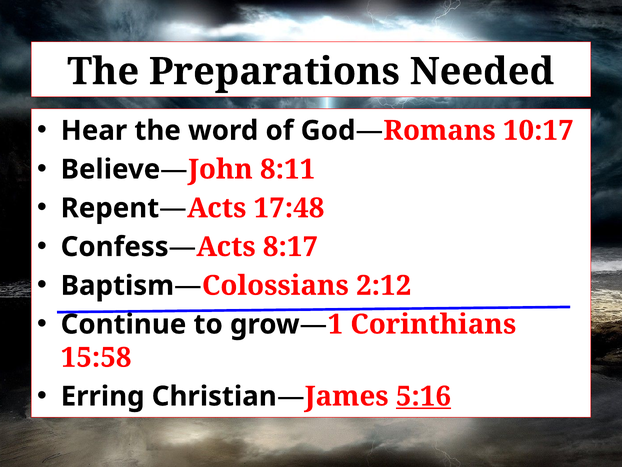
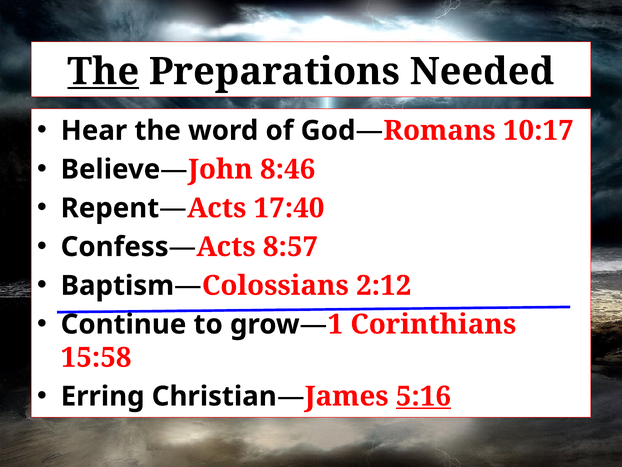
The at (103, 72) underline: none -> present
8:11: 8:11 -> 8:46
17:48: 17:48 -> 17:40
8:17: 8:17 -> 8:57
